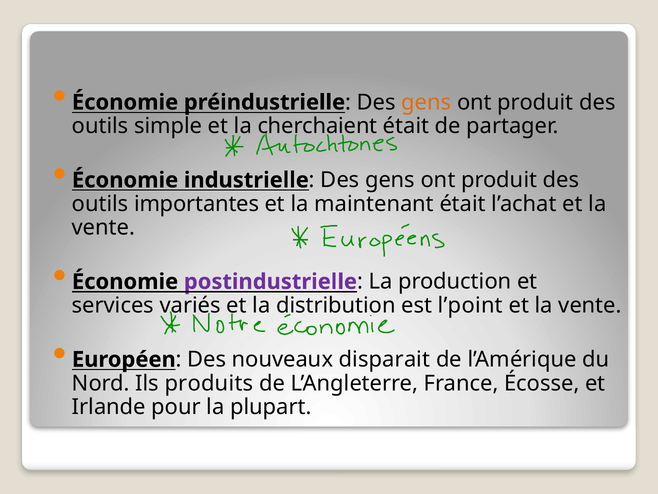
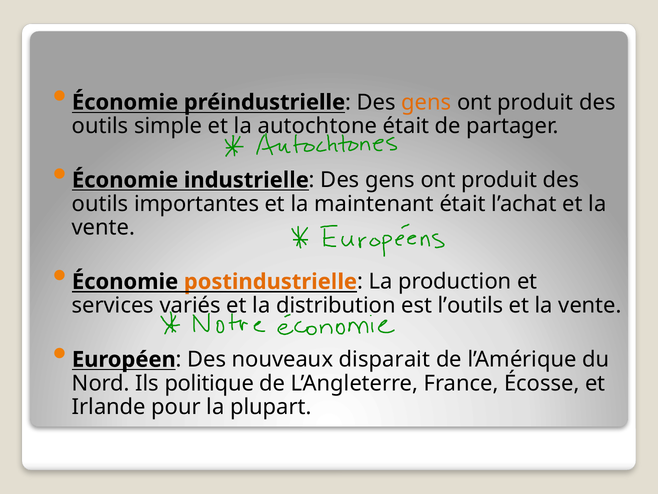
cherchaient: cherchaient -> autochtone
postindustrielle colour: purple -> orange
l’point: l’point -> l’outils
produits: produits -> politique
